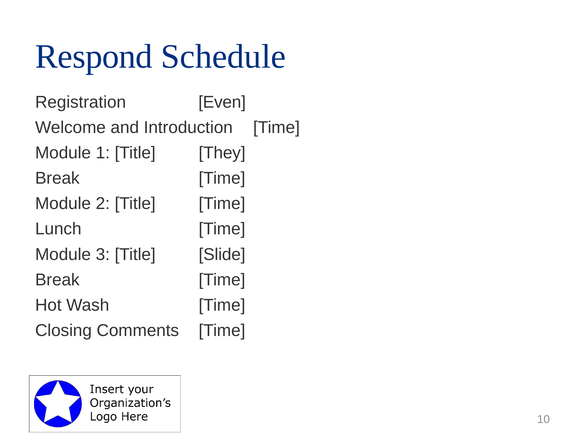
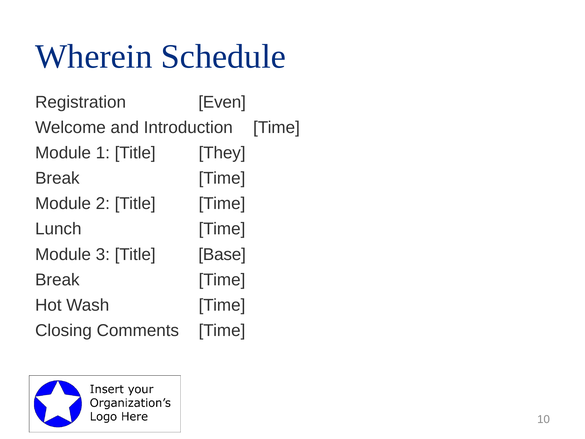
Respond: Respond -> Wherein
Slide: Slide -> Base
